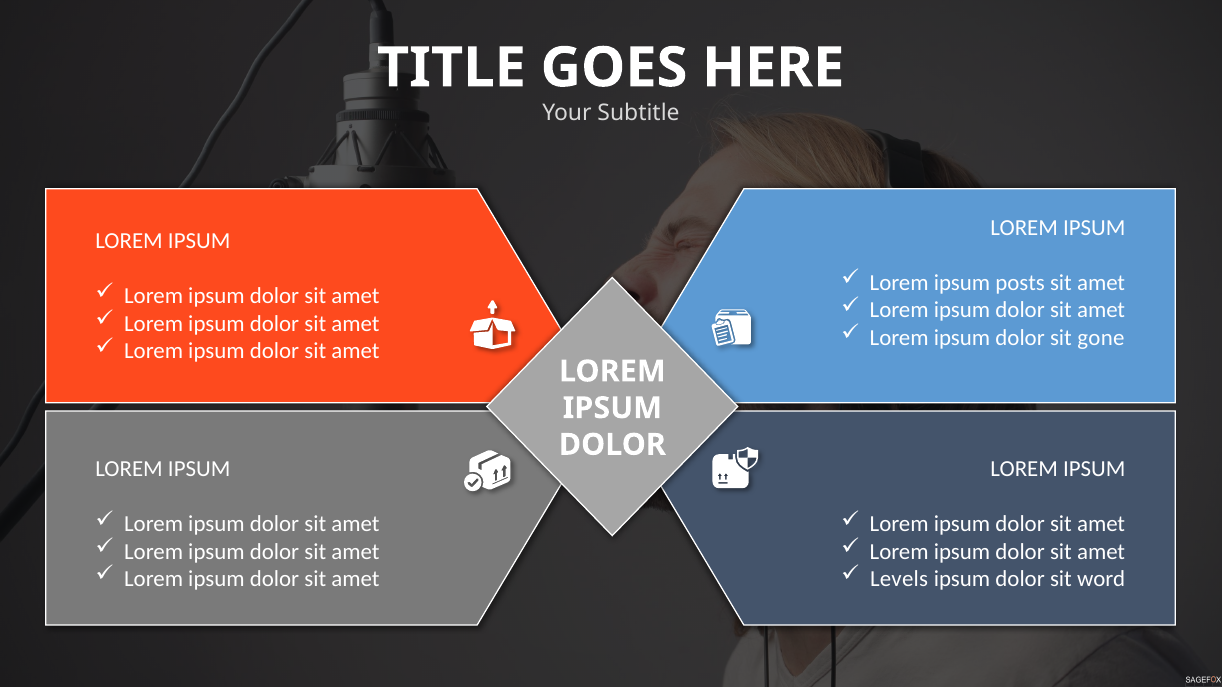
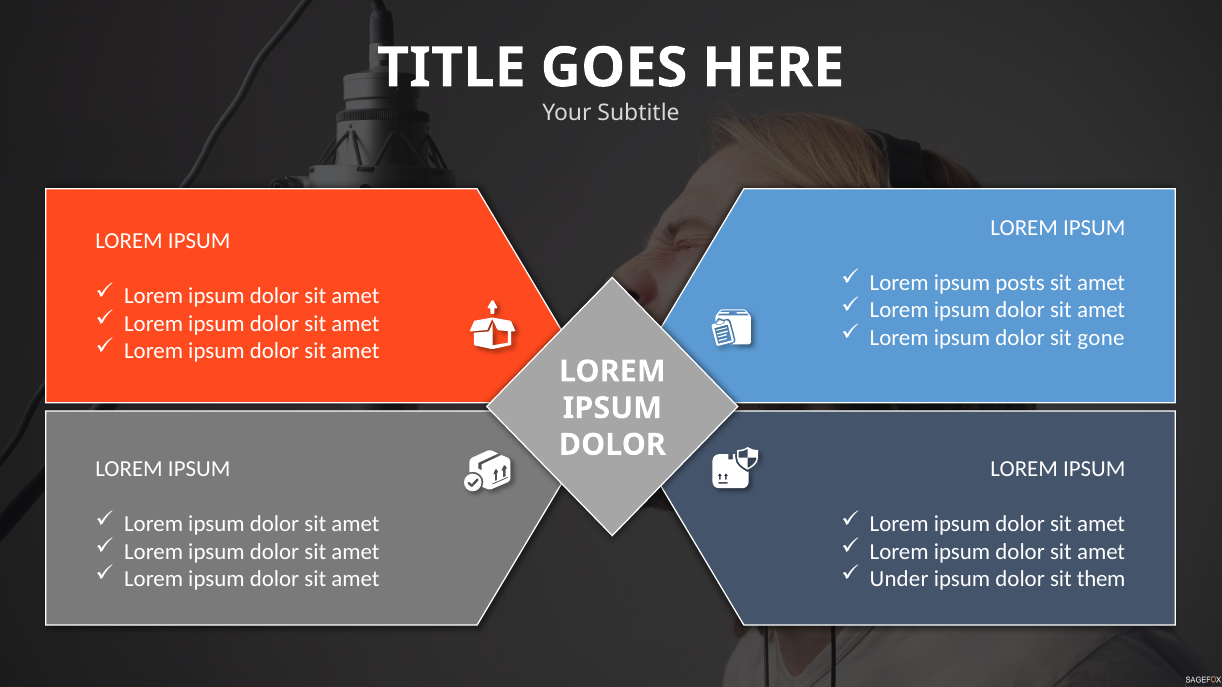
Levels: Levels -> Under
word: word -> them
